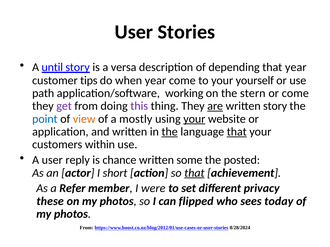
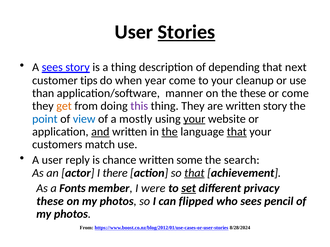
Stories underline: none -> present
A until: until -> sees
a versa: versa -> thing
that year: year -> next
yourself: yourself -> cleanup
path: path -> than
working: working -> manner
the stern: stern -> these
get colour: purple -> orange
are underline: present -> none
view colour: orange -> blue
and underline: none -> present
within: within -> match
posted: posted -> search
short: short -> there
Refer: Refer -> Fonts
set underline: none -> present
today: today -> pencil
